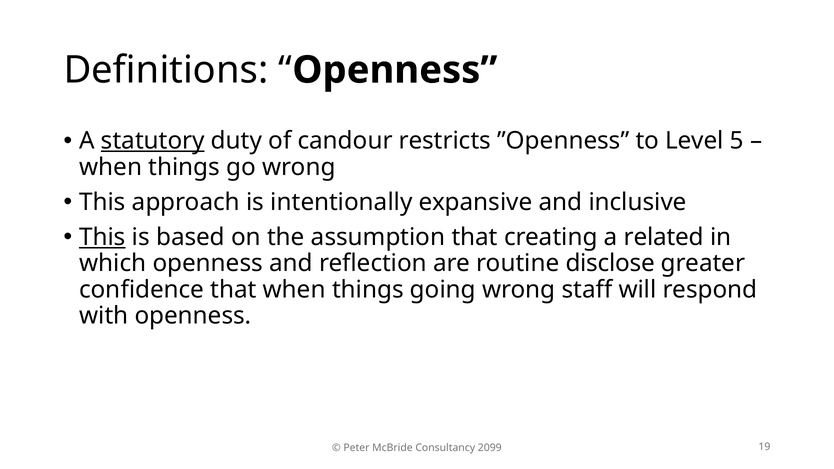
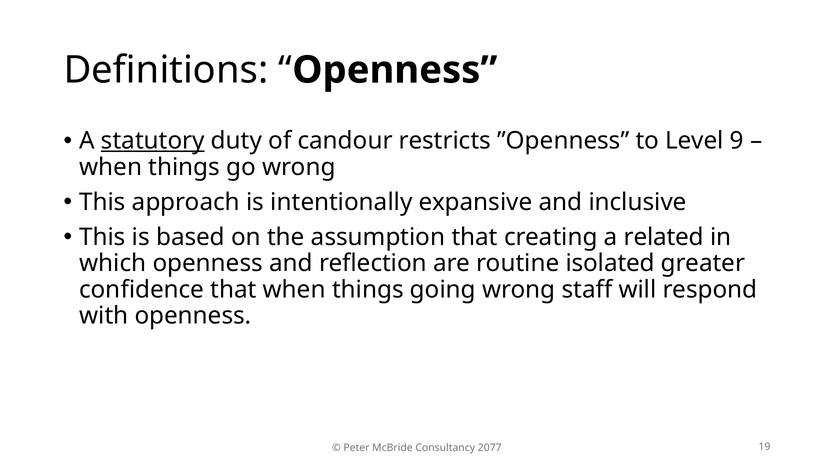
5: 5 -> 9
This at (102, 237) underline: present -> none
disclose: disclose -> isolated
2099: 2099 -> 2077
